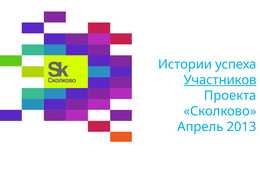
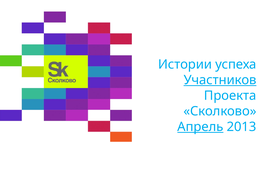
Апрель underline: none -> present
